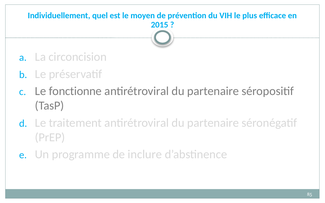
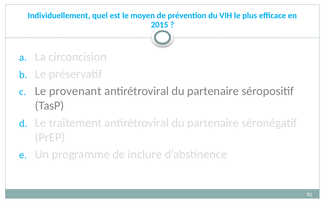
fonctionne: fonctionne -> provenant
